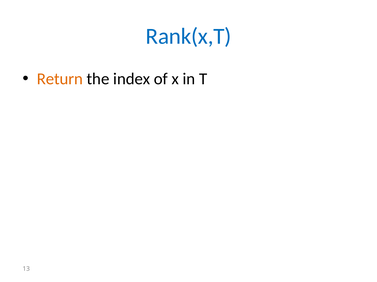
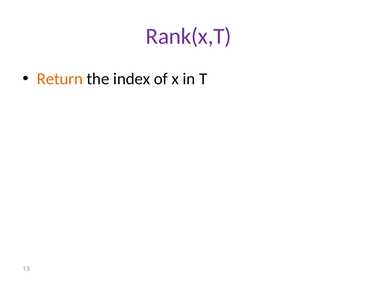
Rank(x,T colour: blue -> purple
